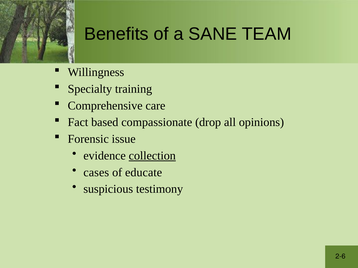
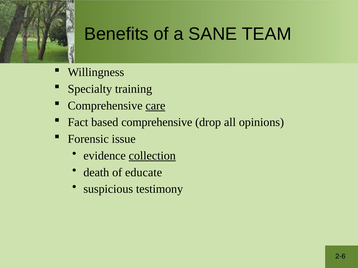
care underline: none -> present
based compassionate: compassionate -> comprehensive
cases: cases -> death
